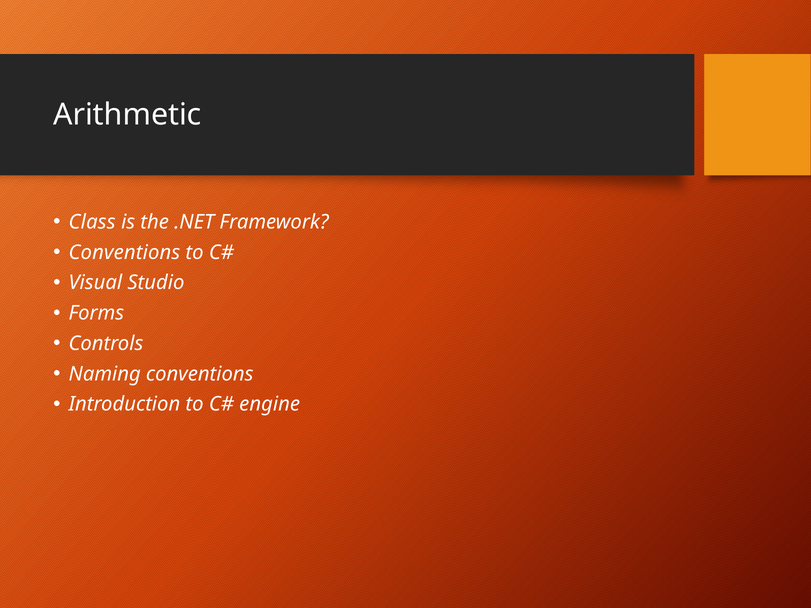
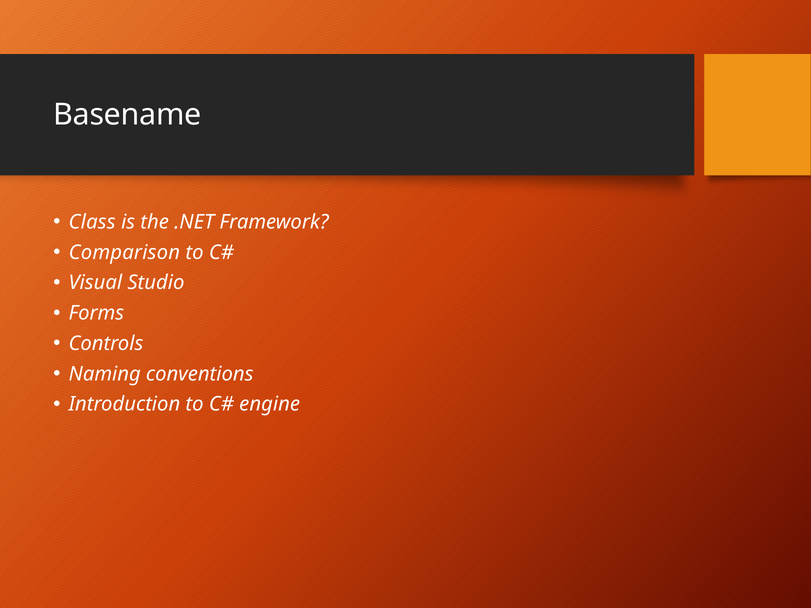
Arithmetic: Arithmetic -> Basename
Conventions at (124, 253): Conventions -> Comparison
